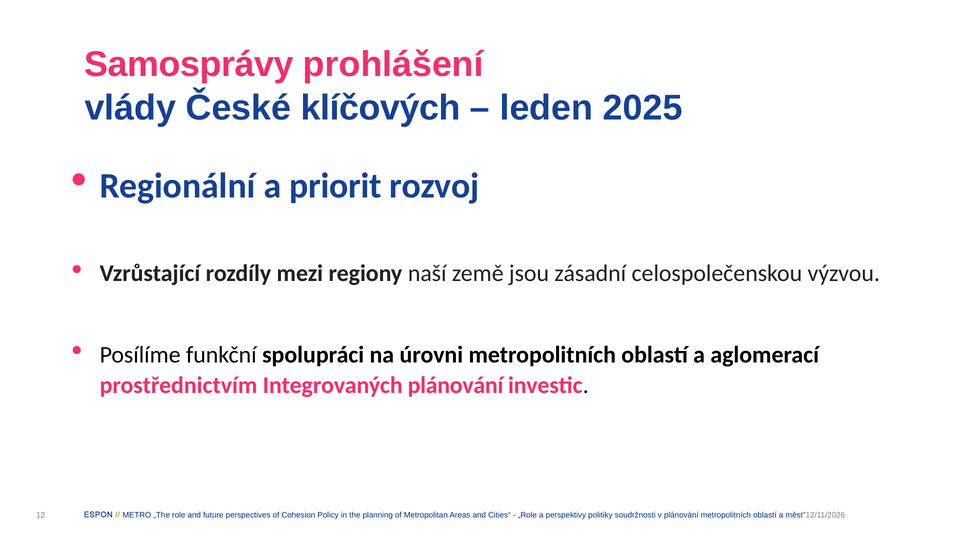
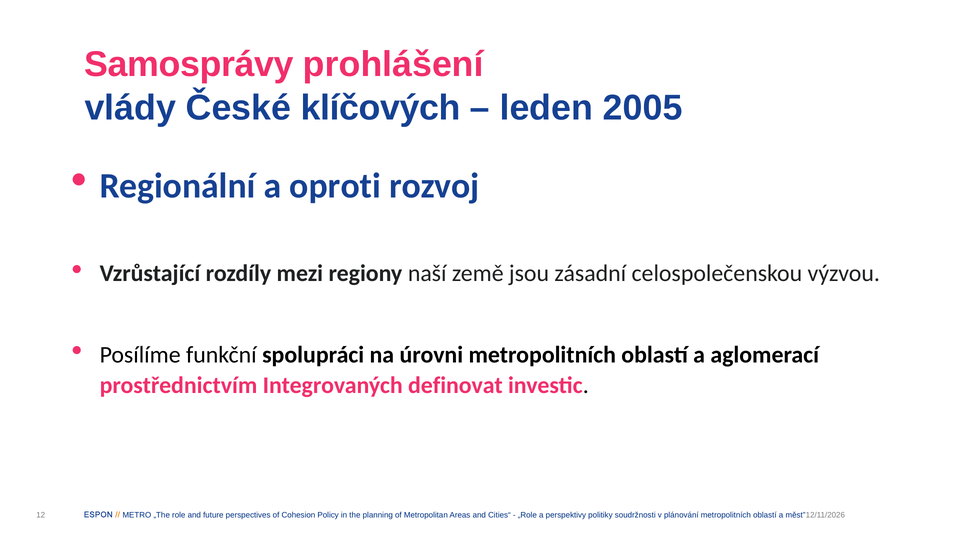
2025: 2025 -> 2005
priorit: priorit -> oproti
Integrovaných plánování: plánování -> definovat
